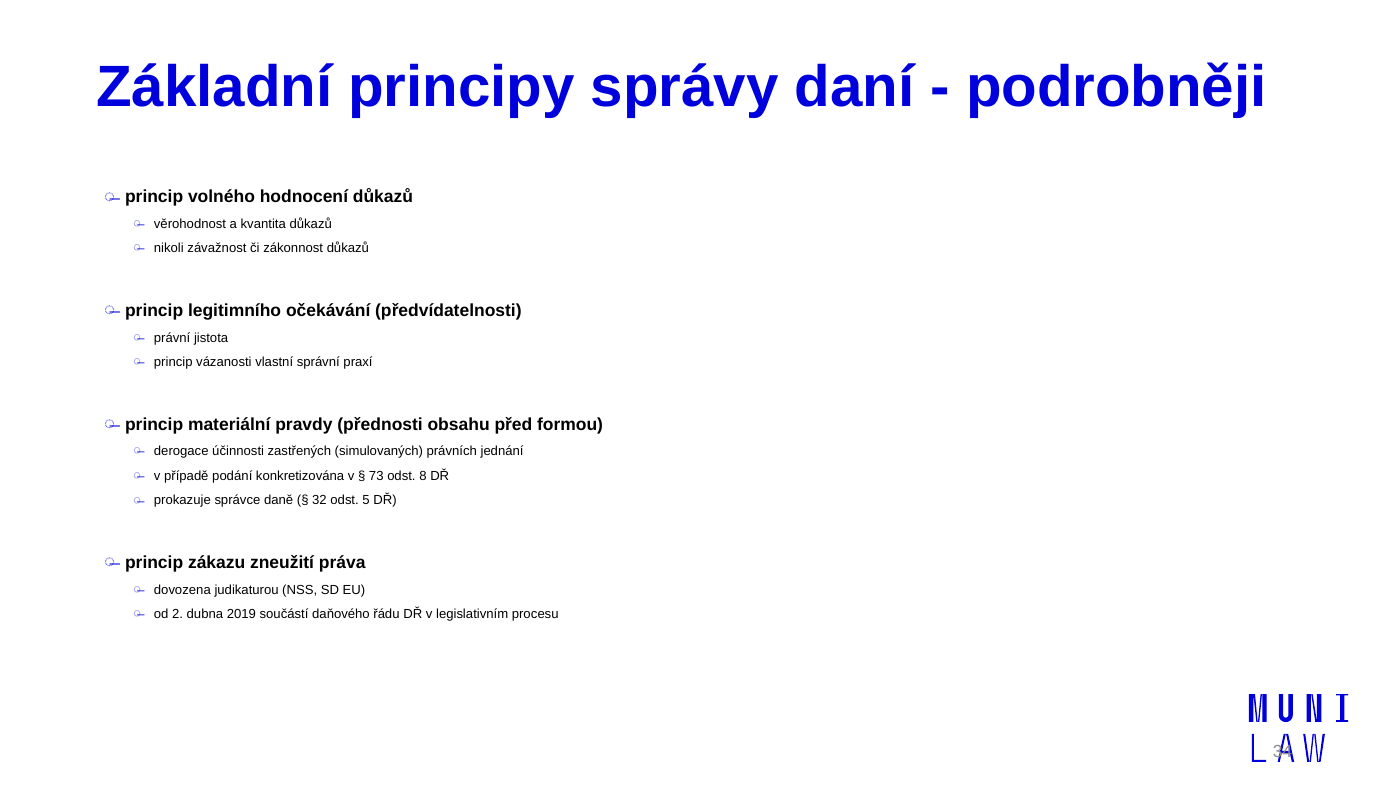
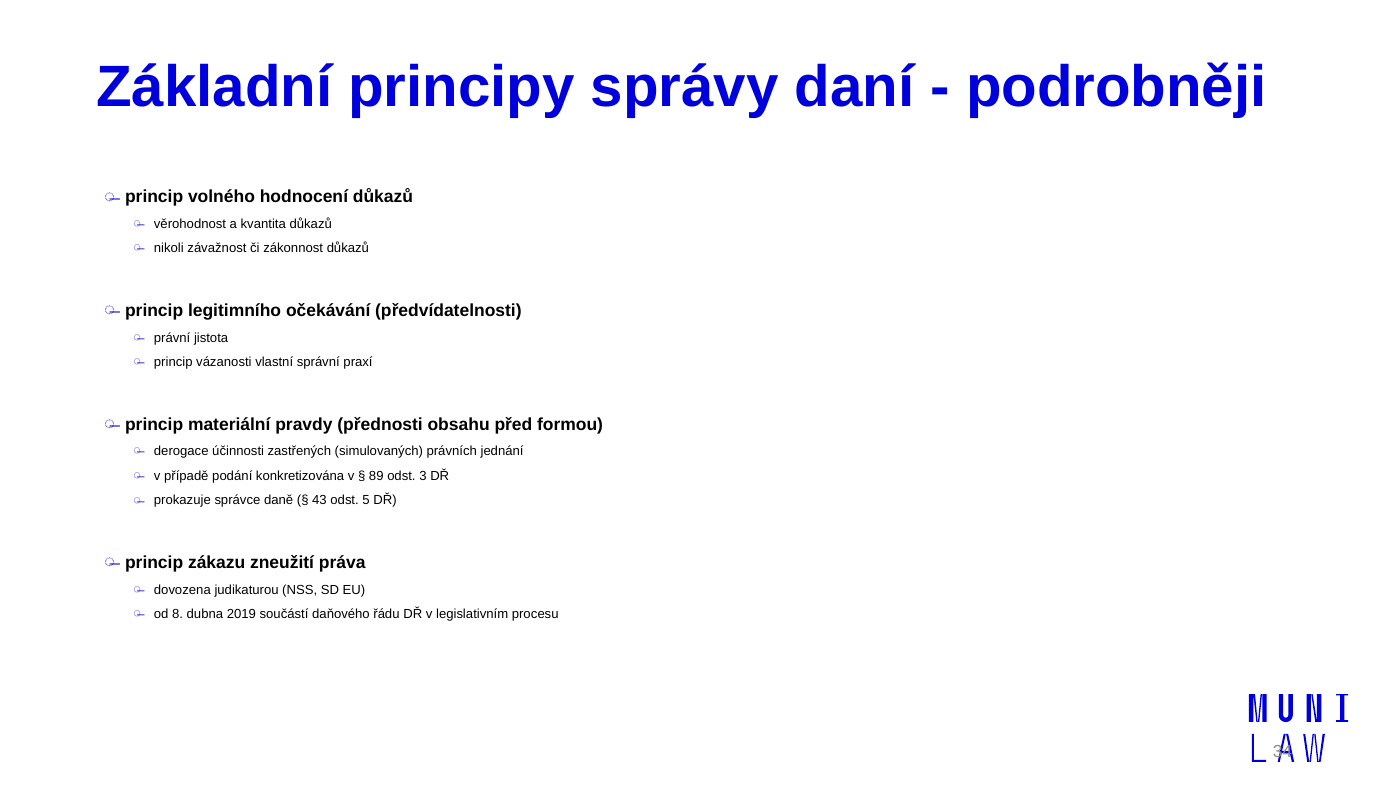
73: 73 -> 89
8: 8 -> 3
32: 32 -> 43
2: 2 -> 8
